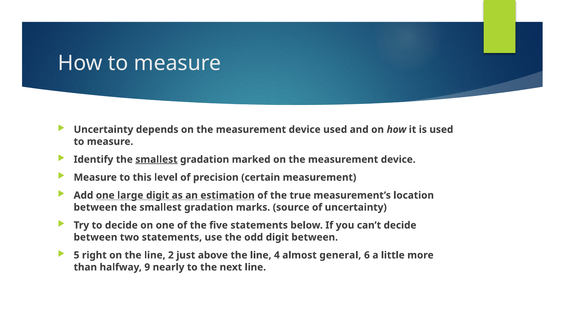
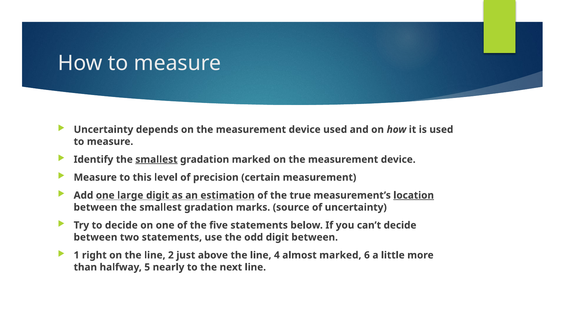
location underline: none -> present
5: 5 -> 1
almost general: general -> marked
9: 9 -> 5
